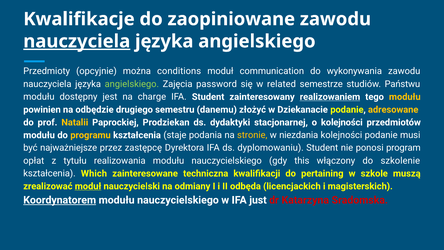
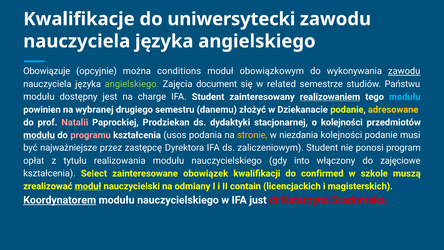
zaopiniowane: zaopiniowane -> uniwersytecki
nauczyciela at (77, 41) underline: present -> none
Przedmioty: Przedmioty -> Obowiązuje
communication: communication -> obowiązkowym
zawodu at (404, 71) underline: none -> present
password: password -> document
modułu at (405, 97) colour: yellow -> light blue
odbędzie: odbędzie -> wybranej
Natalii colour: yellow -> pink
modułu at (39, 135) underline: none -> present
programu colour: yellow -> pink
staje: staje -> usos
dyplomowaniu: dyplomowaniu -> zaliczeniowym
this: this -> into
szkolenie: szkolenie -> zajęciowe
Which: Which -> Select
techniczna: techniczna -> obowiązek
pertaining: pertaining -> confirmed
odbęda: odbęda -> contain
